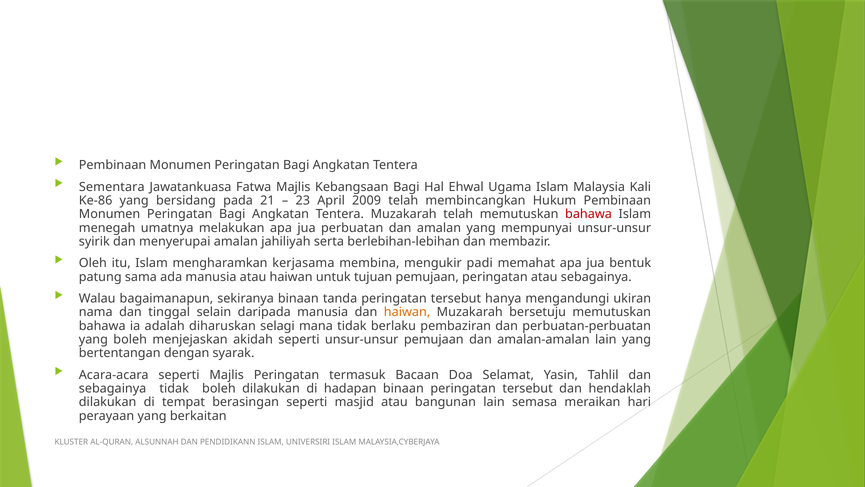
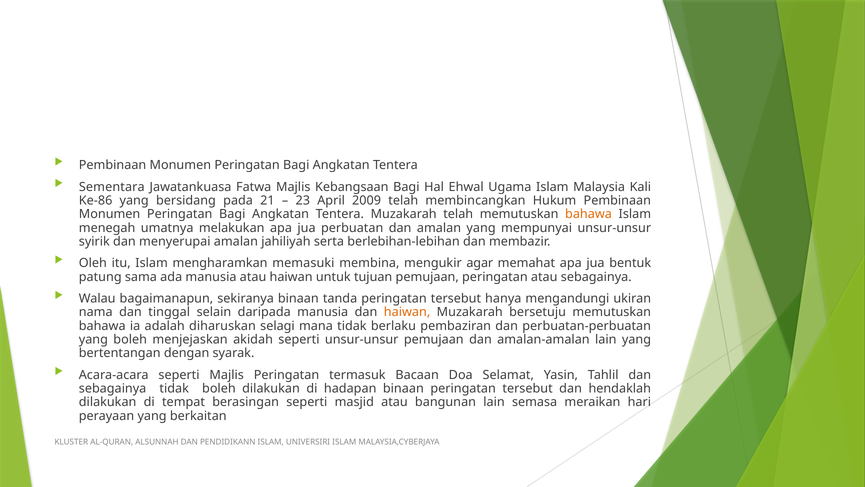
bahawa at (589, 214) colour: red -> orange
kerjasama: kerjasama -> memasuki
padi: padi -> agar
